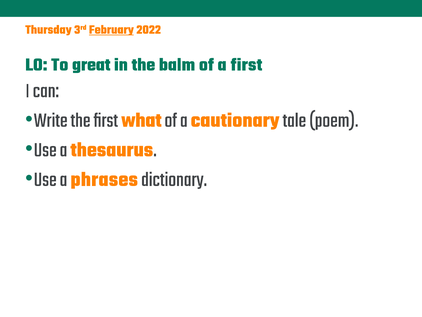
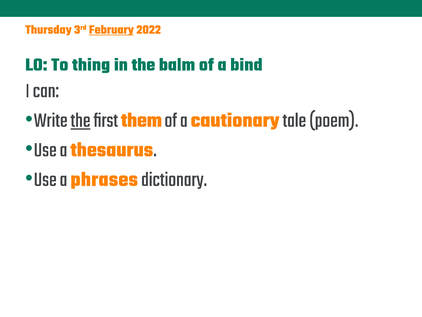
great: great -> thing
a first: first -> bind
the at (81, 120) underline: none -> present
what: what -> them
